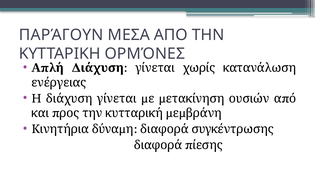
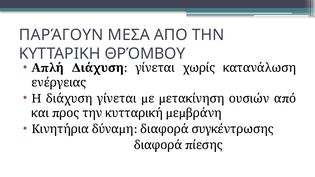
ΟΡΜΌΝΕΣ: ΟΡΜΌΝΕΣ -> ΘΡΌΜΒΟΥ
